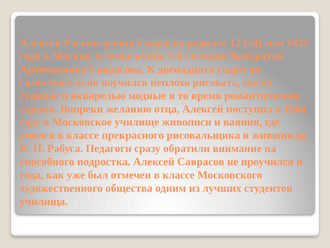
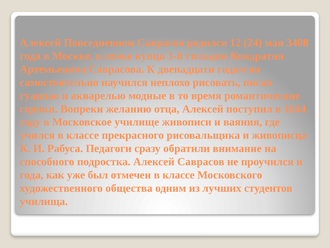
Рассмотрении: Рассмотрении -> Повседневном
1832: 1832 -> 3408
